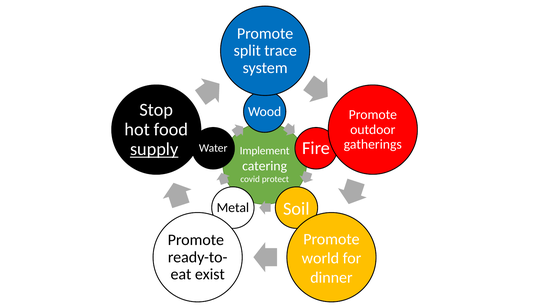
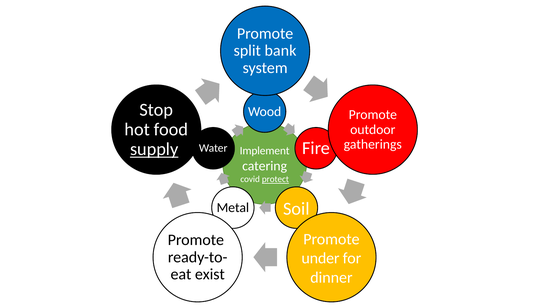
trace: trace -> bank
protect underline: none -> present
world: world -> under
